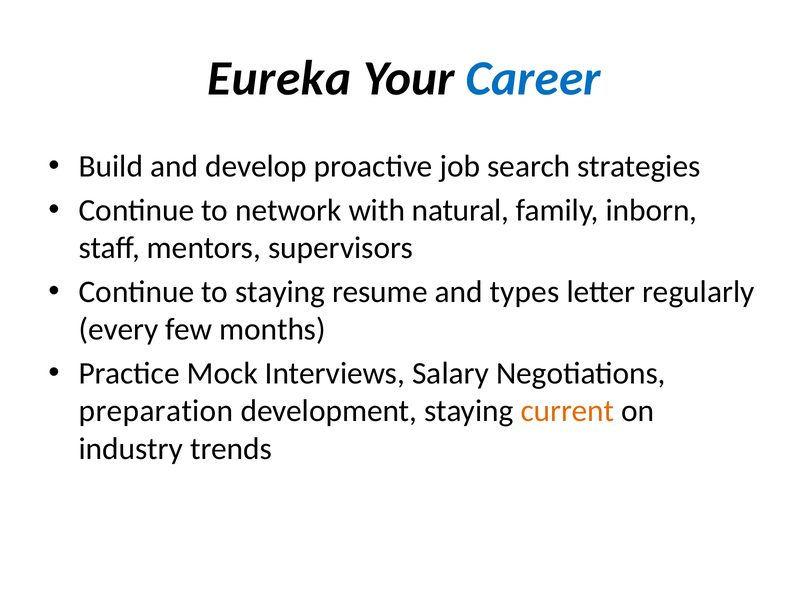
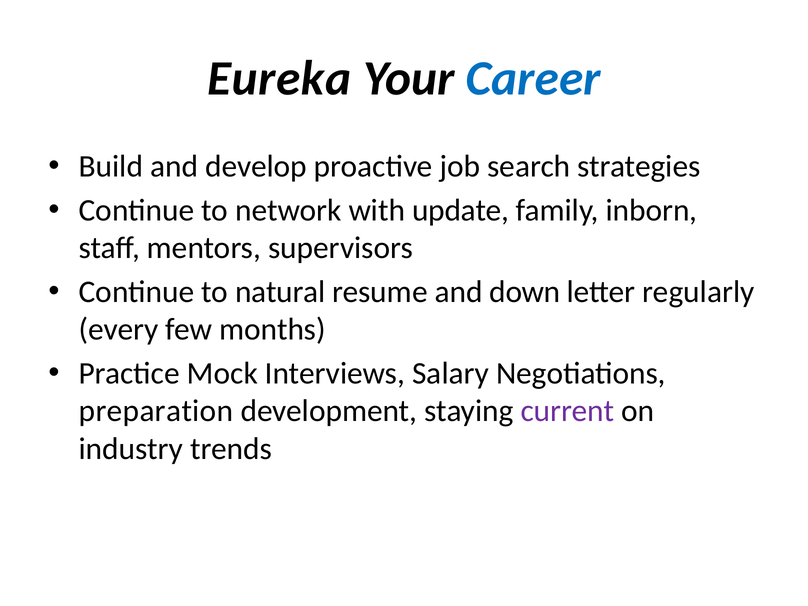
natural: natural -> update
to staying: staying -> natural
types: types -> down
current colour: orange -> purple
